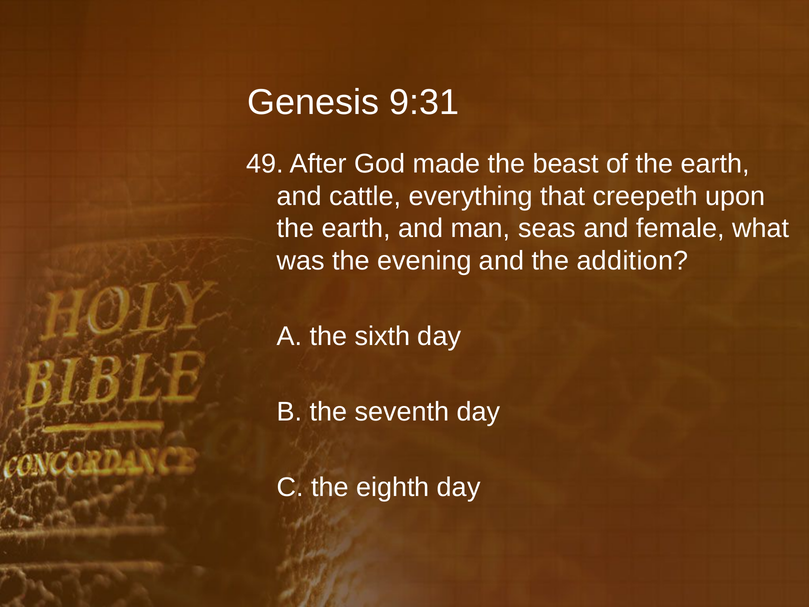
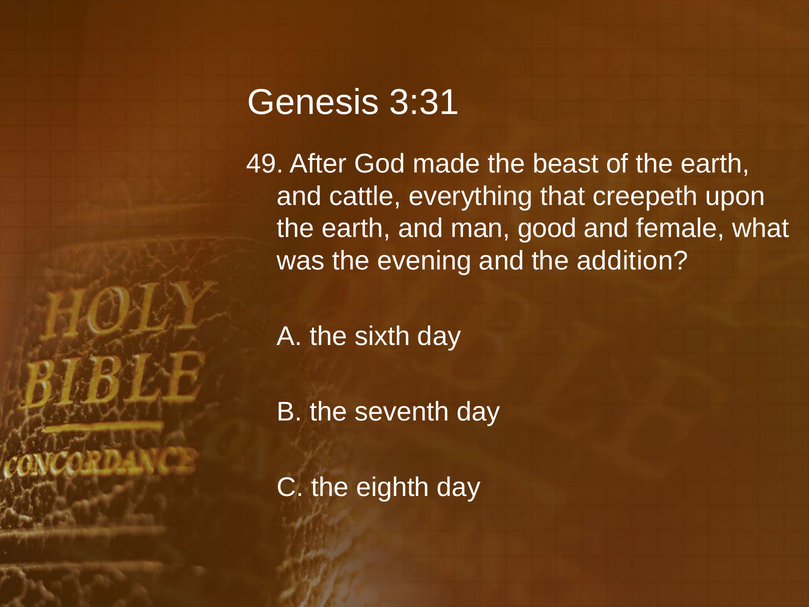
9:31: 9:31 -> 3:31
seas: seas -> good
